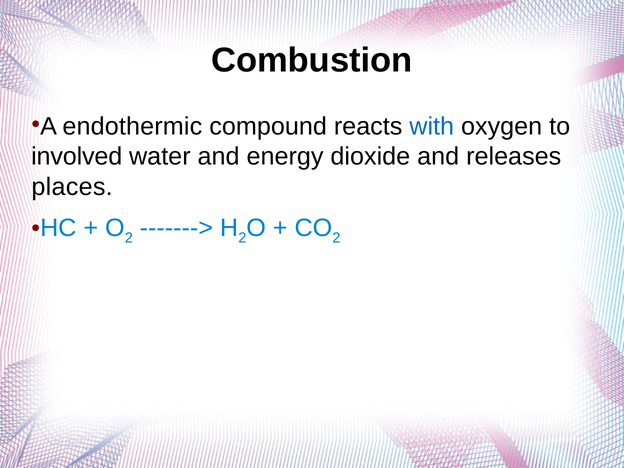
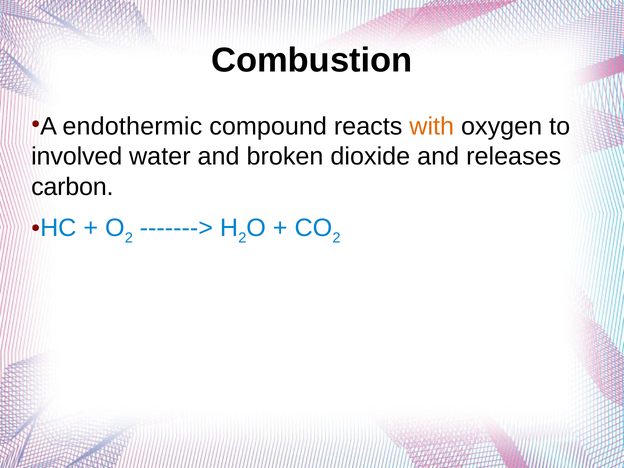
with colour: blue -> orange
energy: energy -> broken
places: places -> carbon
